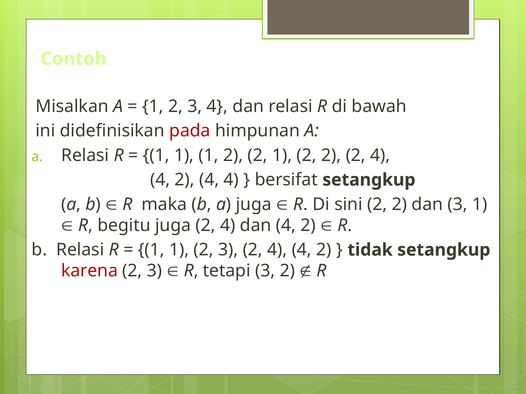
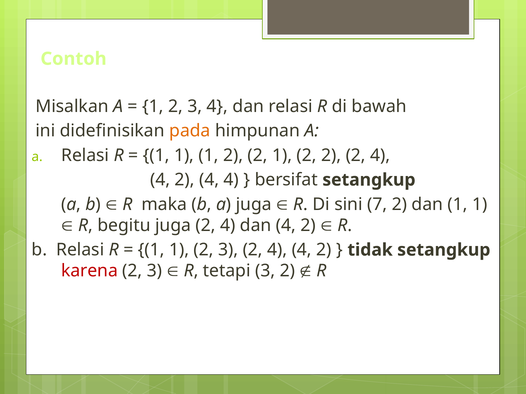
pada colour: red -> orange
sini 2: 2 -> 7
dan 3: 3 -> 1
